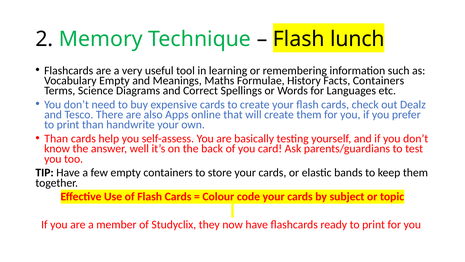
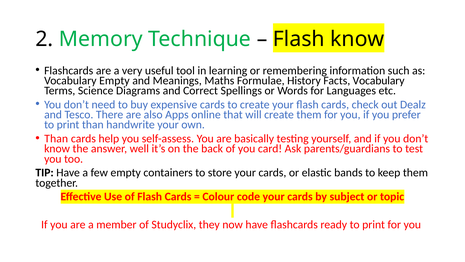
Flash lunch: lunch -> know
Facts Containers: Containers -> Vocabulary
